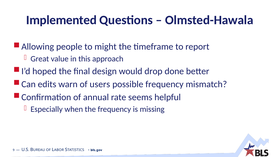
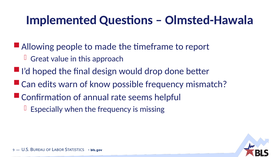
might: might -> made
users: users -> know
